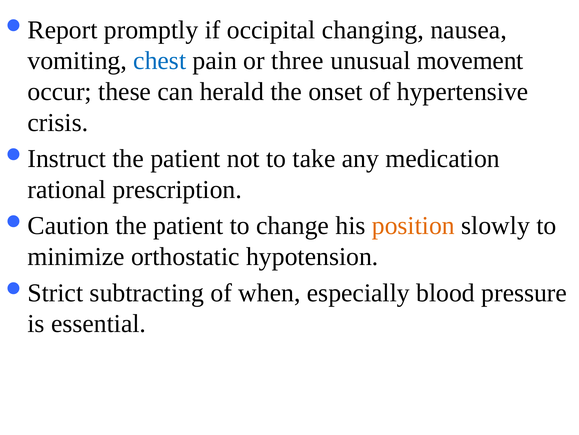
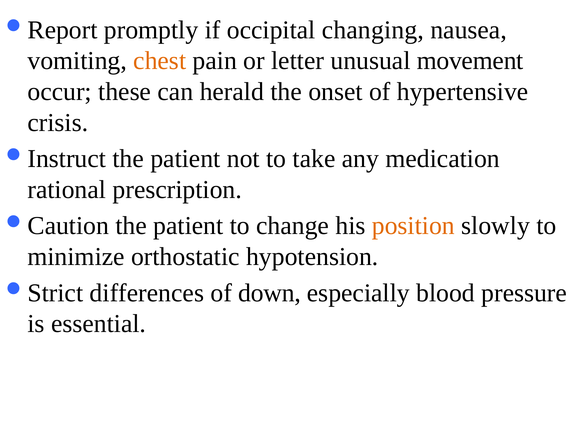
chest colour: blue -> orange
three: three -> letter
subtracting: subtracting -> differences
when: when -> down
